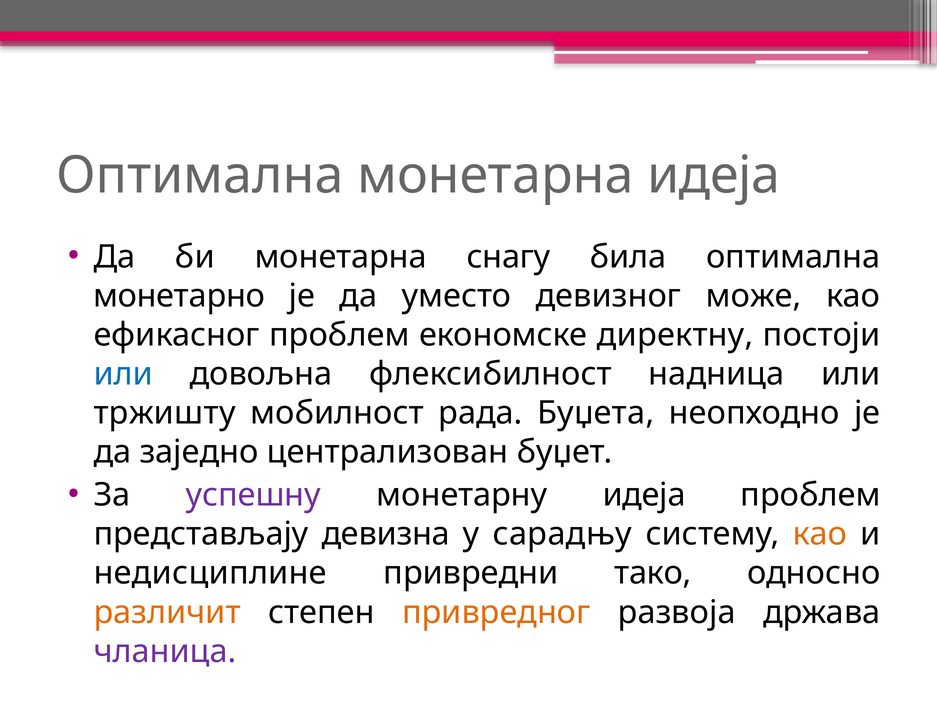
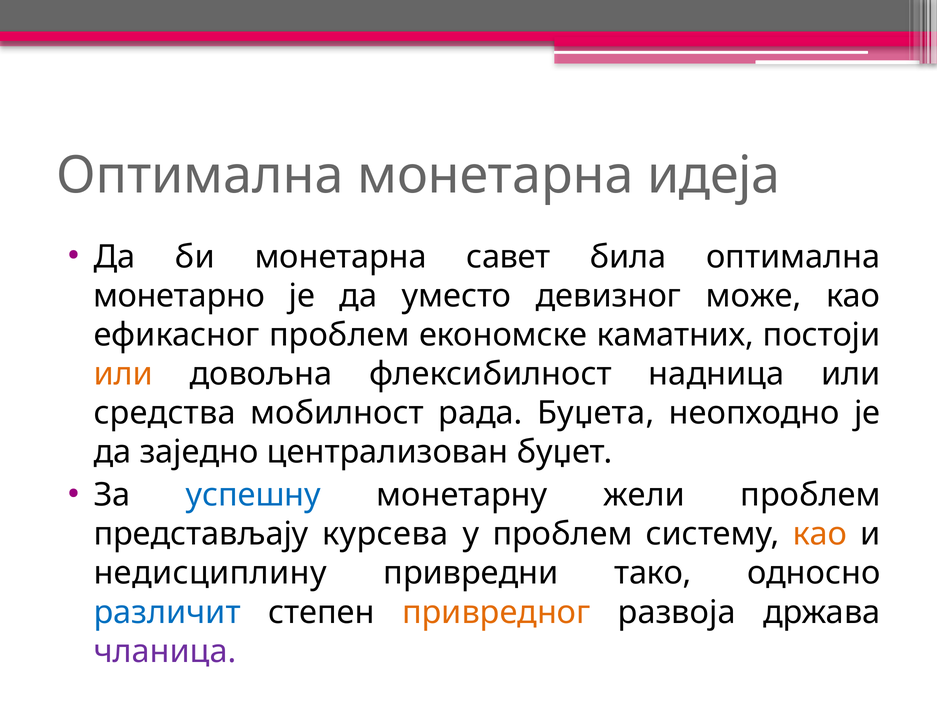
снагу: снагу -> савет
директну: директну -> каматних
или at (123, 374) colour: blue -> orange
тржишту: тржишту -> средства
успешну colour: purple -> blue
монетарну идеја: идеја -> жели
девизна: девизна -> курсева
у сарадњу: сарадњу -> проблем
недисциплине: недисциплине -> недисциплину
различит colour: orange -> blue
